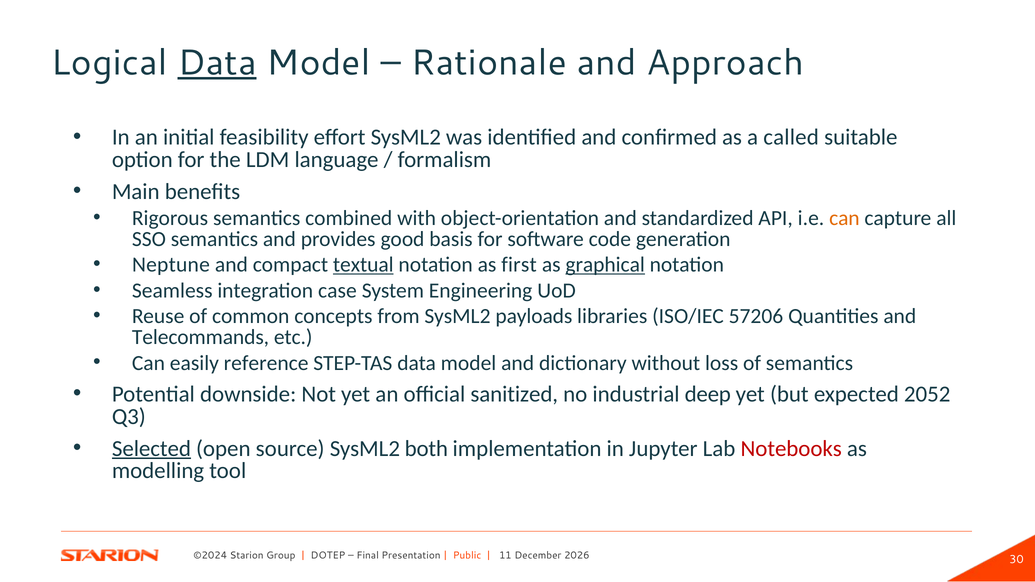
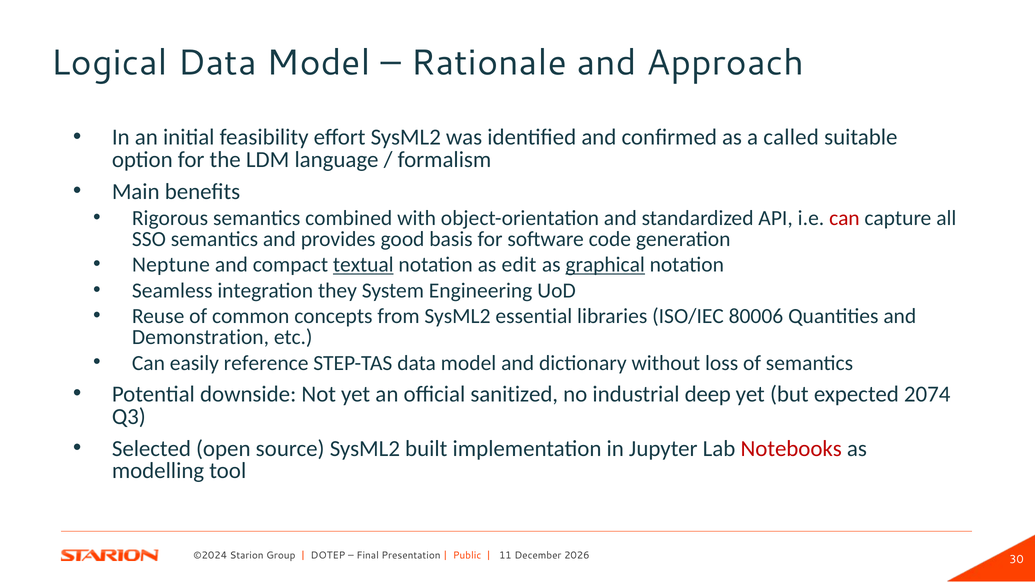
Data at (217, 63) underline: present -> none
can at (844, 218) colour: orange -> red
first: first -> edit
case: case -> they
payloads: payloads -> essential
57206: 57206 -> 80006
Telecommands: Telecommands -> Demonstration
2052: 2052 -> 2074
Selected underline: present -> none
both: both -> built
